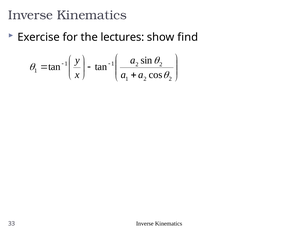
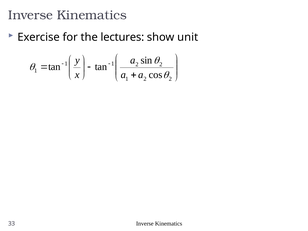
find: find -> unit
